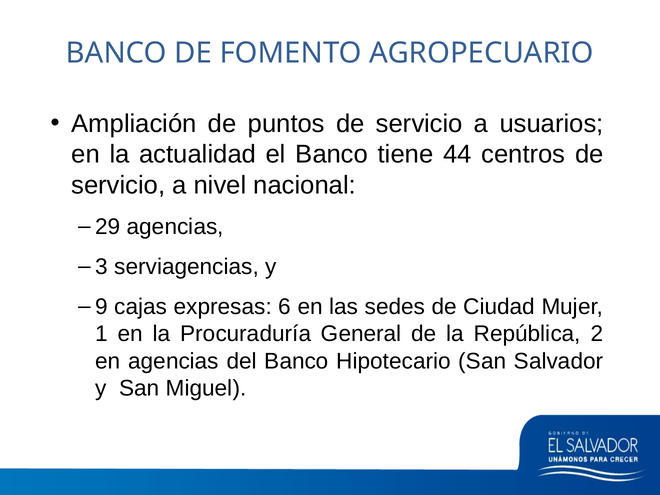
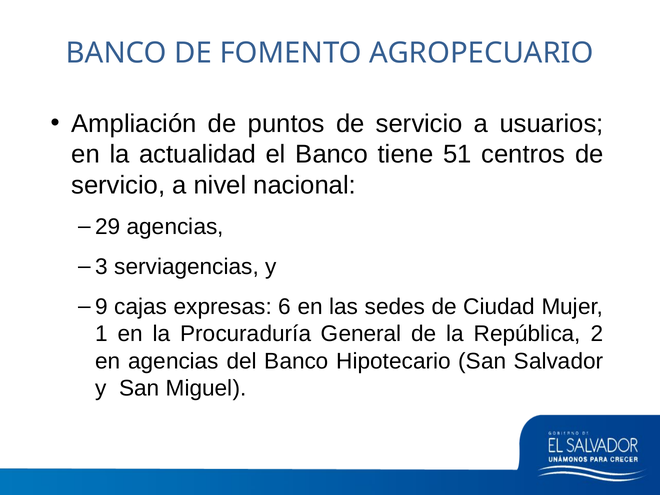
44: 44 -> 51
